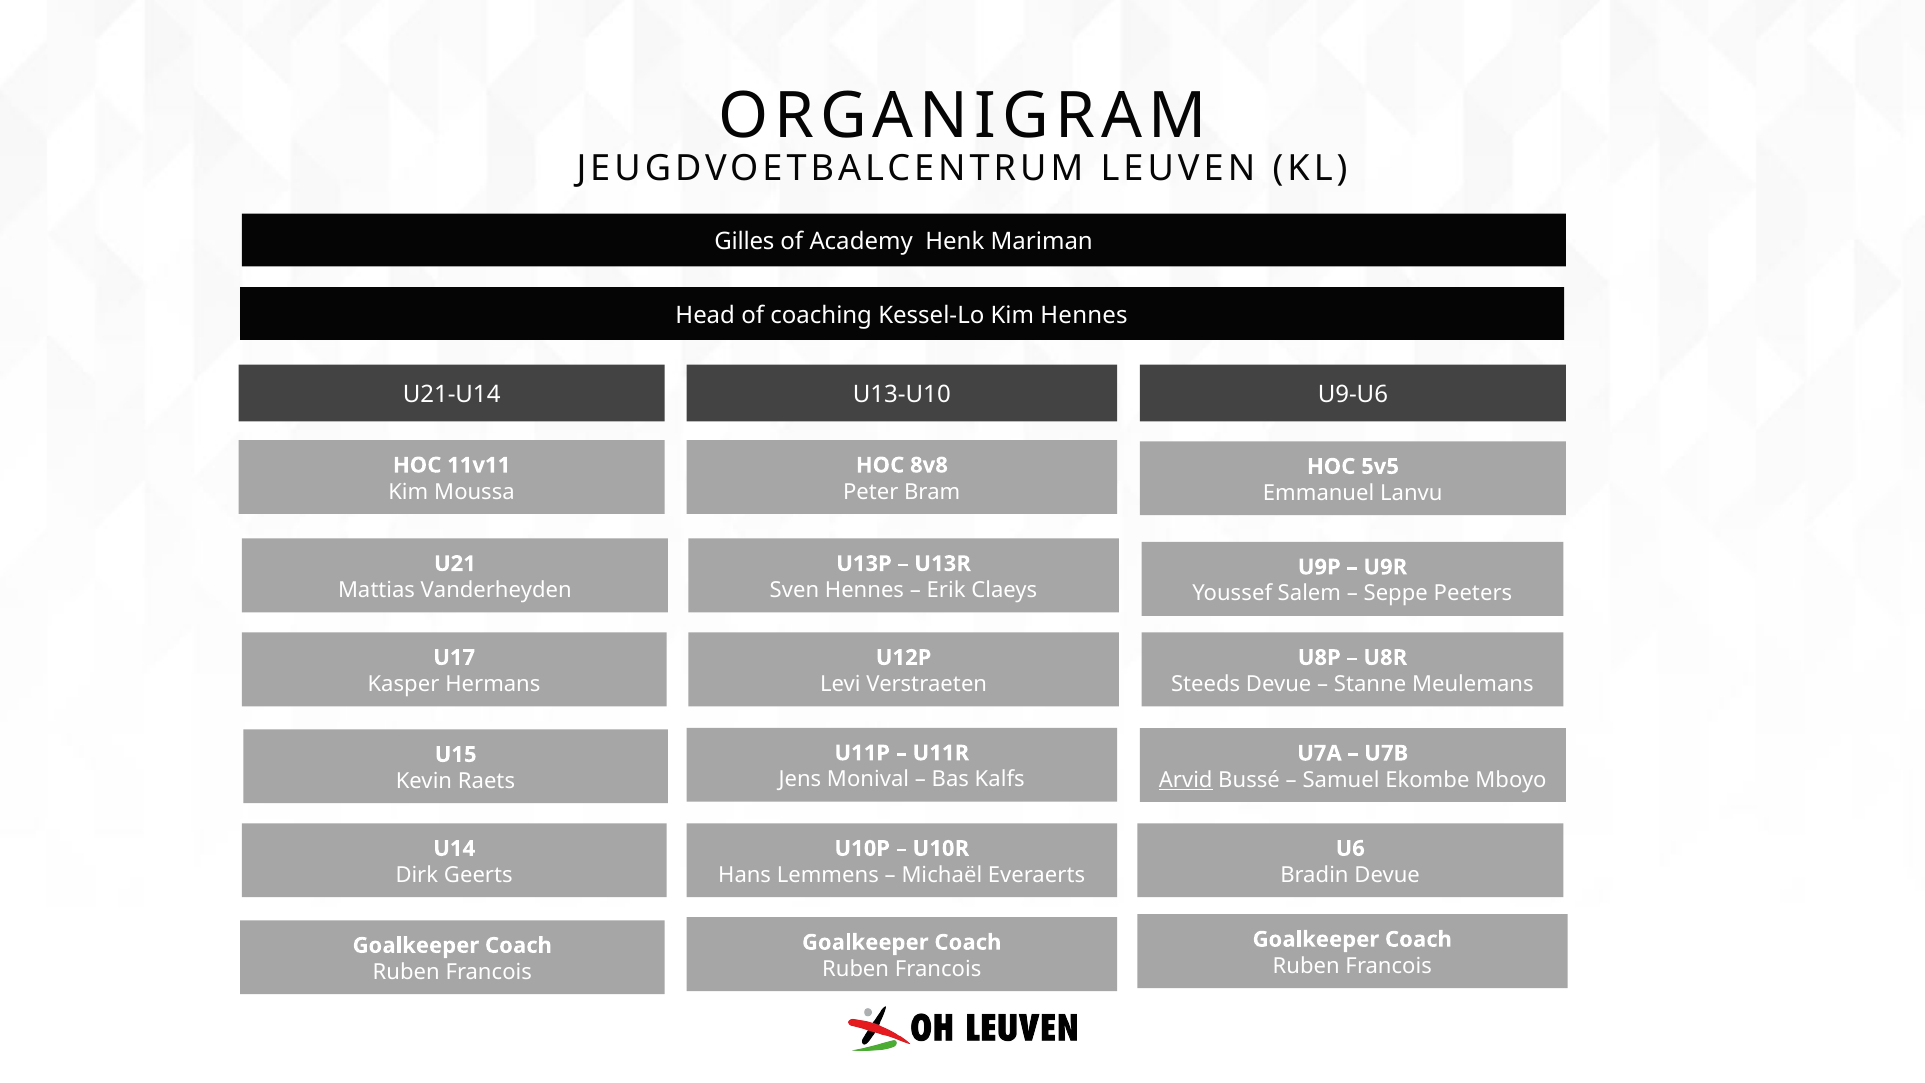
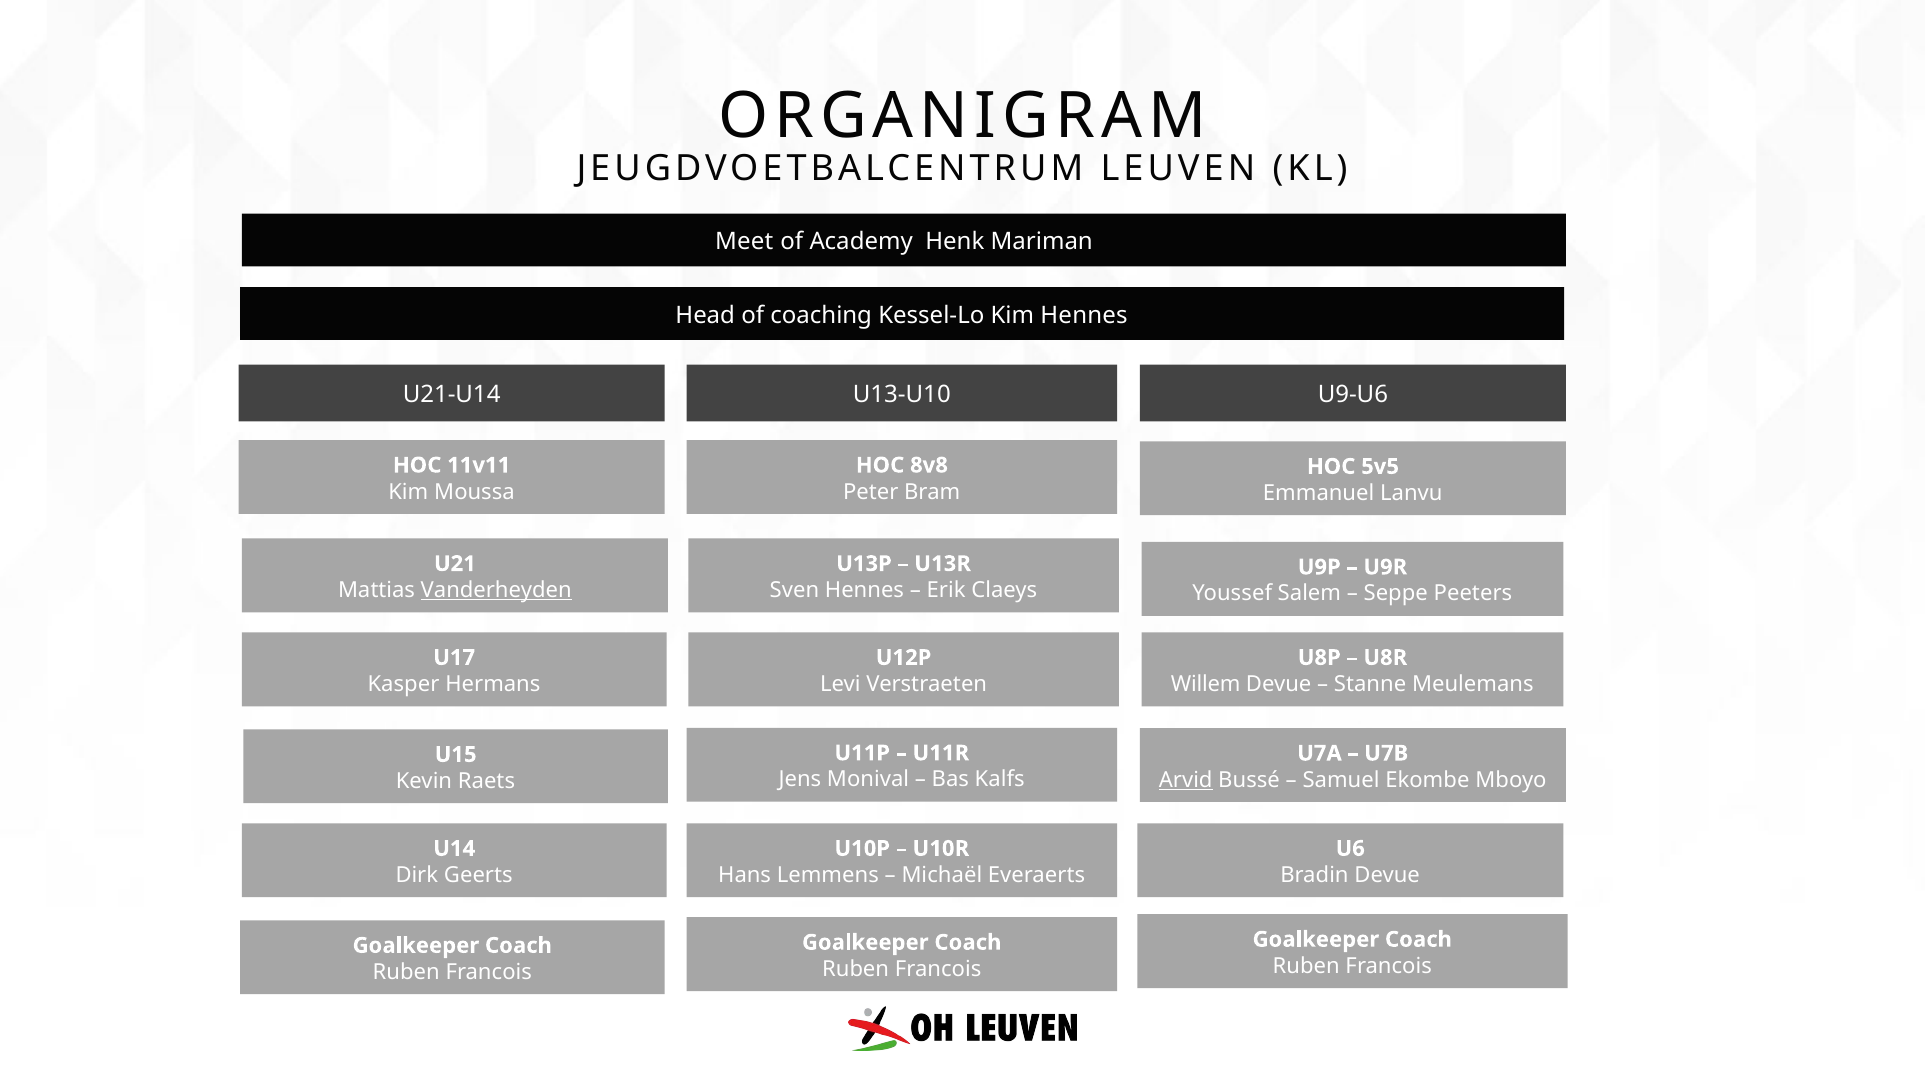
Gilles: Gilles -> Meet
Vanderheyden underline: none -> present
Steeds: Steeds -> Willem
